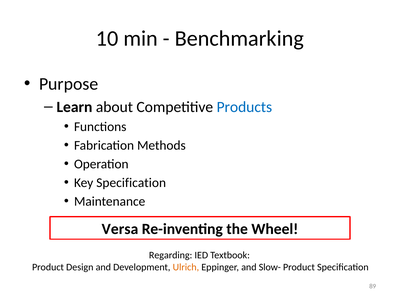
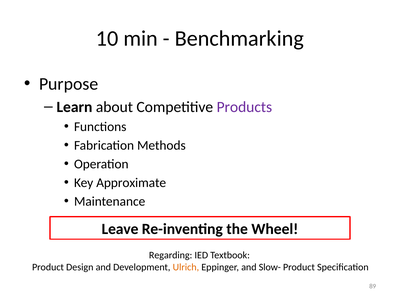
Products colour: blue -> purple
Key Specification: Specification -> Approximate
Versa: Versa -> Leave
